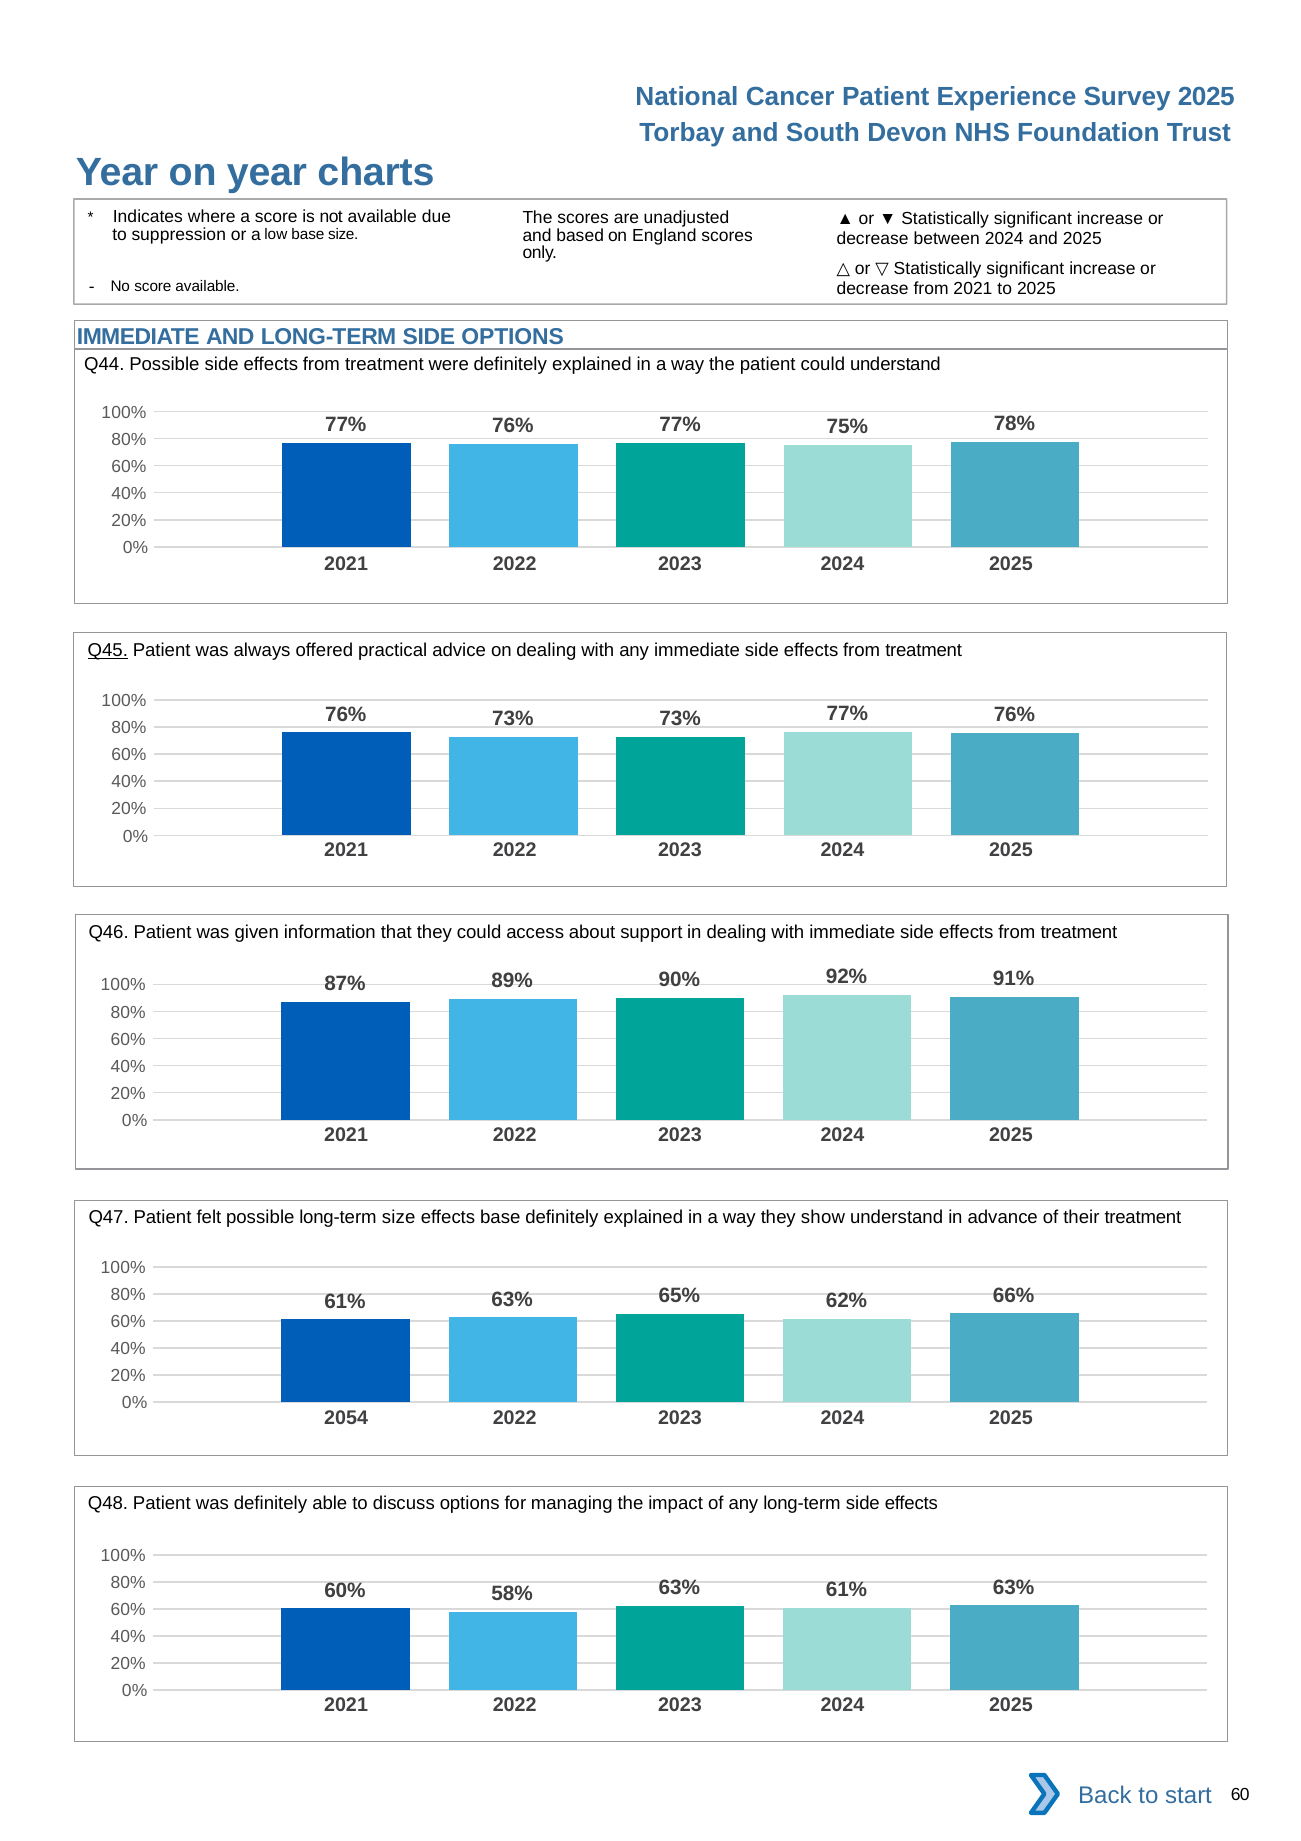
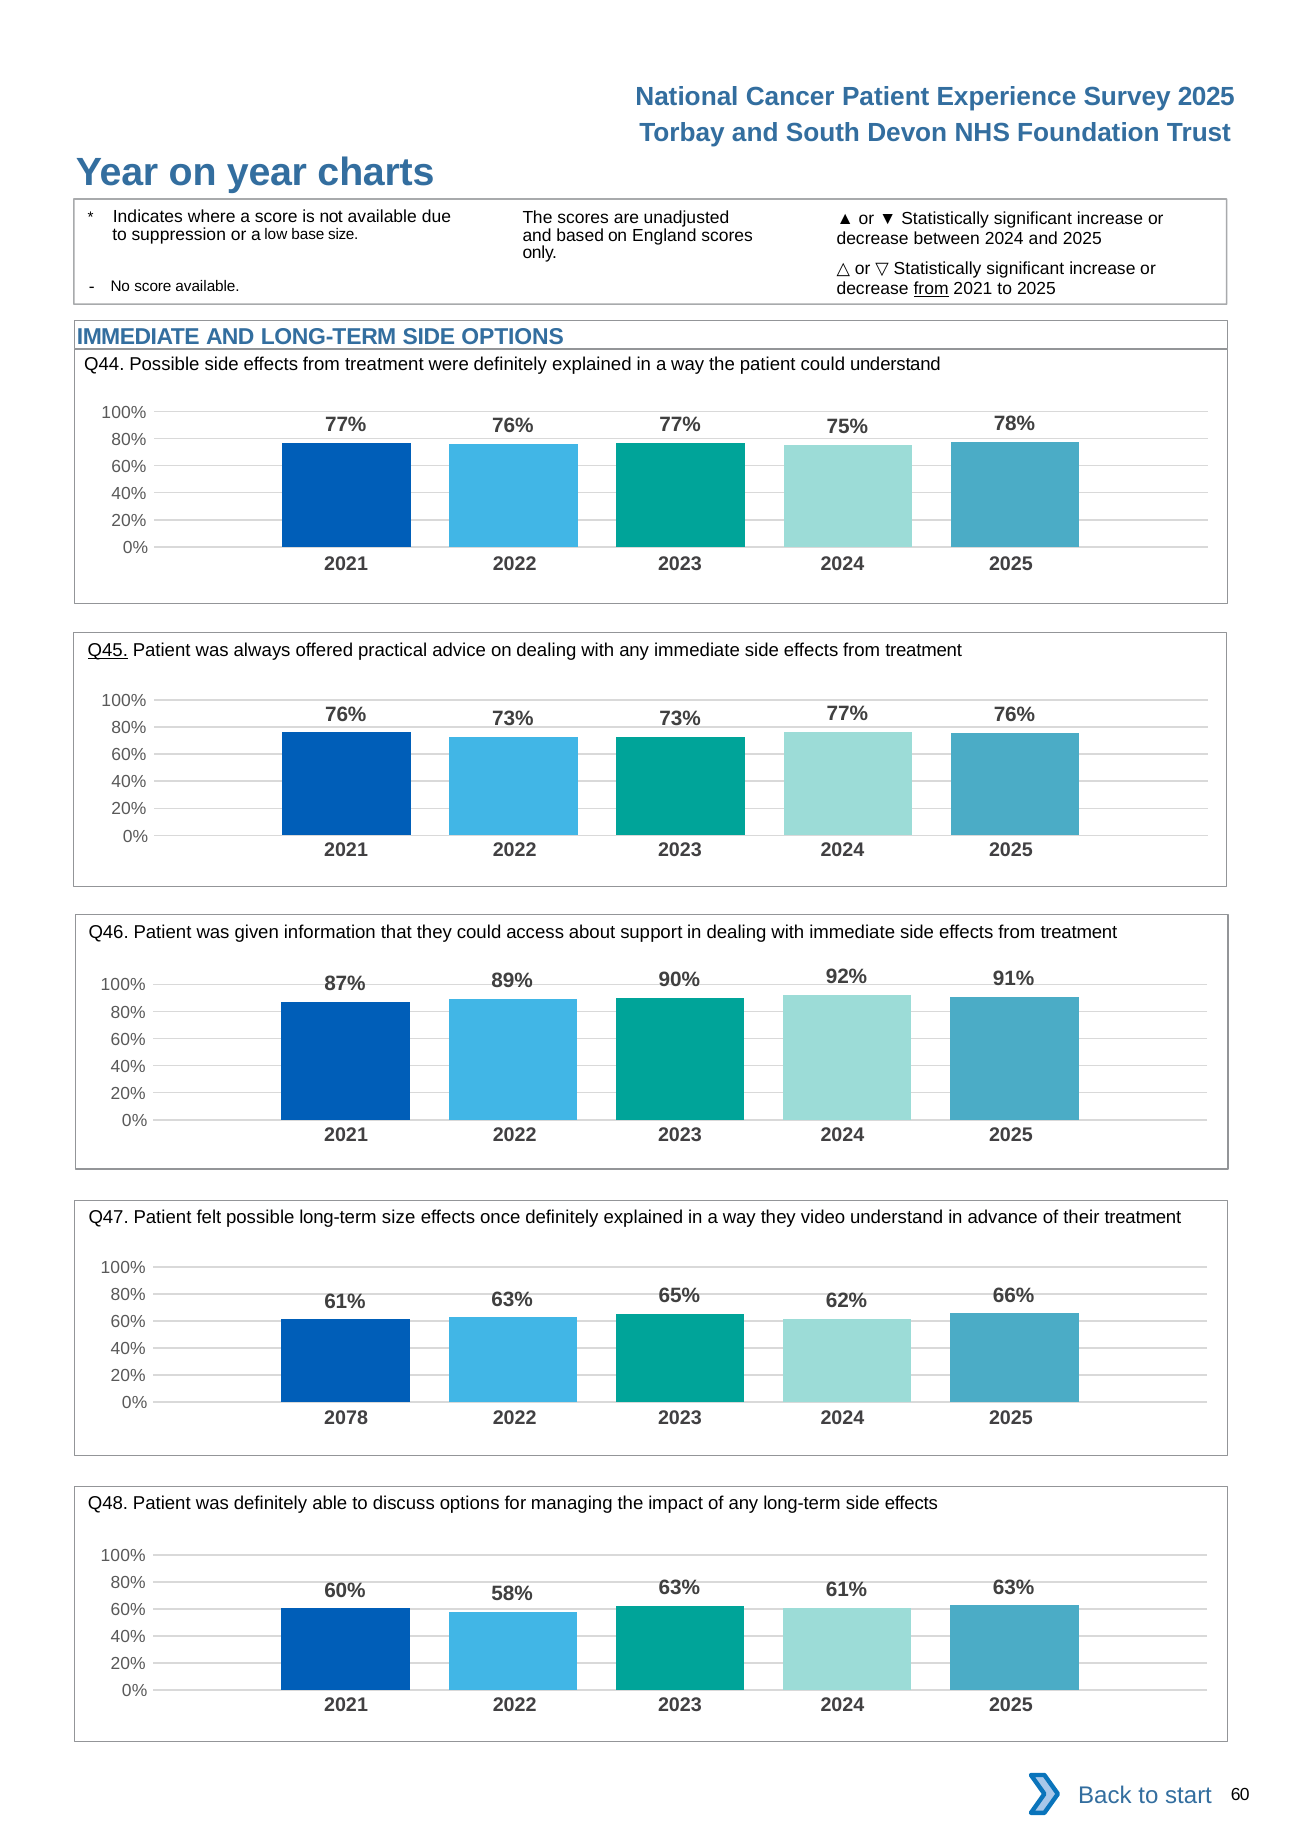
from at (931, 289) underline: none -> present
effects base: base -> once
show: show -> video
2054: 2054 -> 2078
